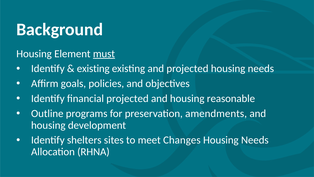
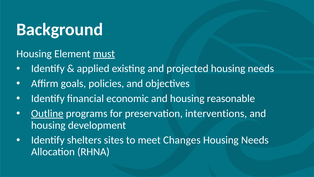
existing at (93, 69): existing -> applied
financial projected: projected -> economic
Outline underline: none -> present
amendments: amendments -> interventions
